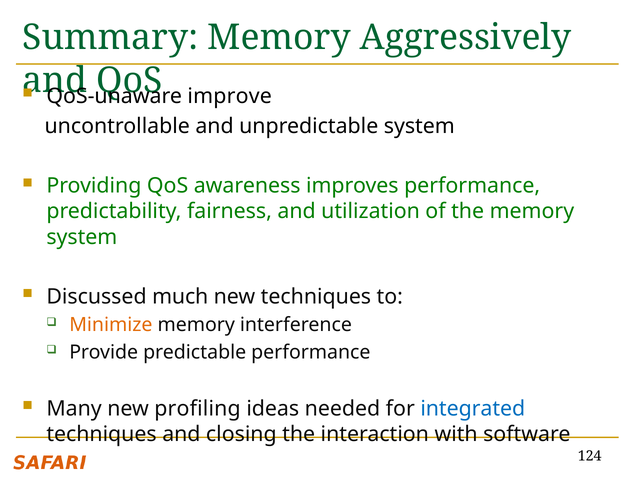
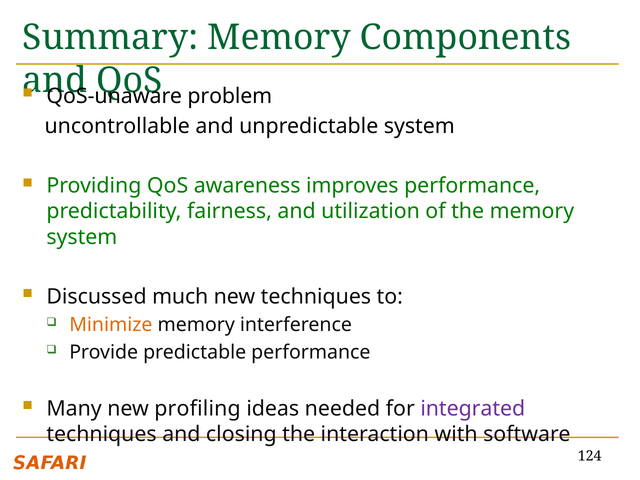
Aggressively: Aggressively -> Components
improve: improve -> problem
integrated colour: blue -> purple
